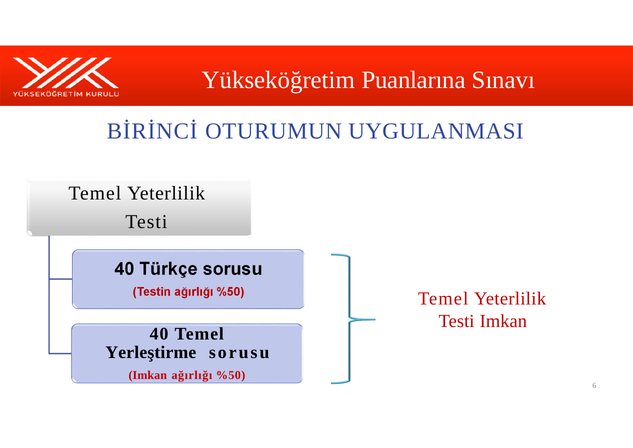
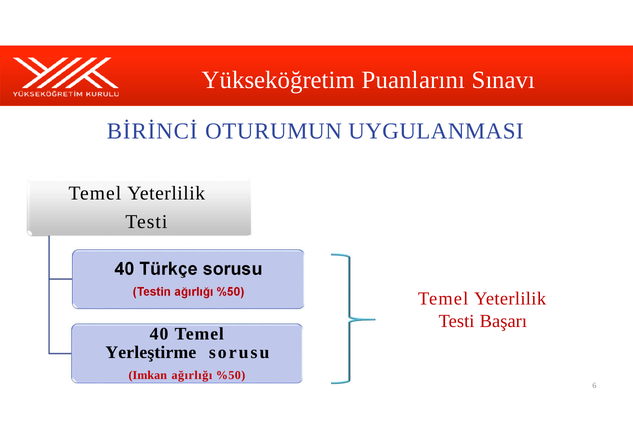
Puanlarına: Puanlarına -> Puanlarını
Testi Imkan: Imkan -> Başarı
